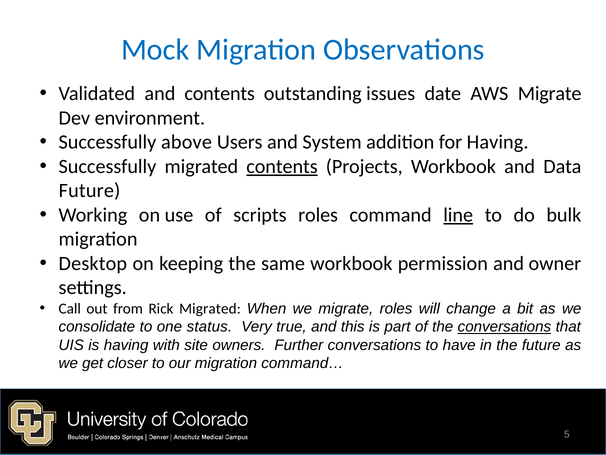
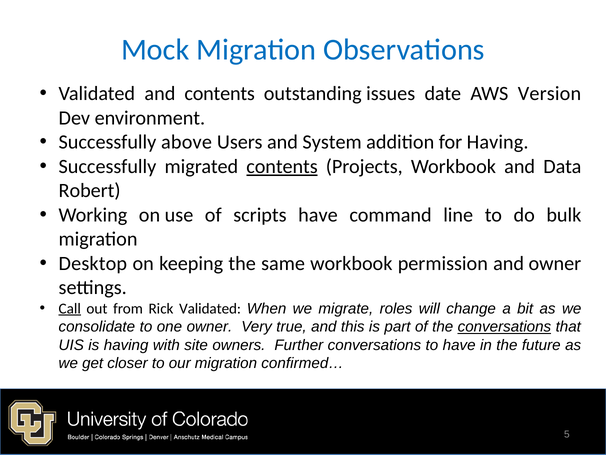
AWS Migrate: Migrate -> Version
Future at (89, 191): Future -> Robert
scripts roles: roles -> have
line underline: present -> none
Call underline: none -> present
Rick Migrated: Migrated -> Validated
one status: status -> owner
command…: command… -> confirmed…
